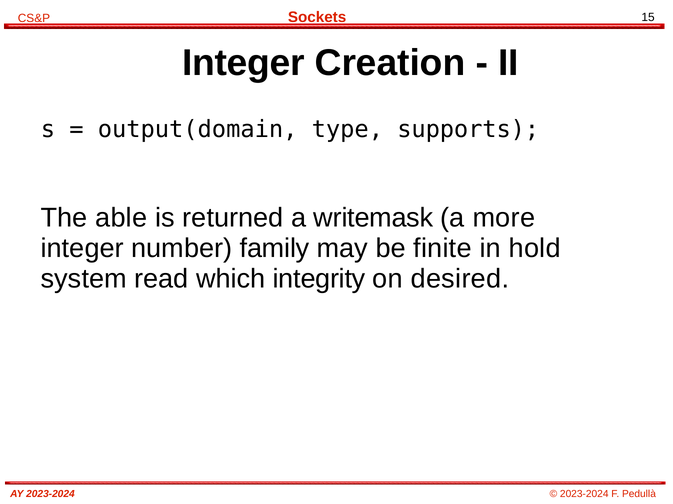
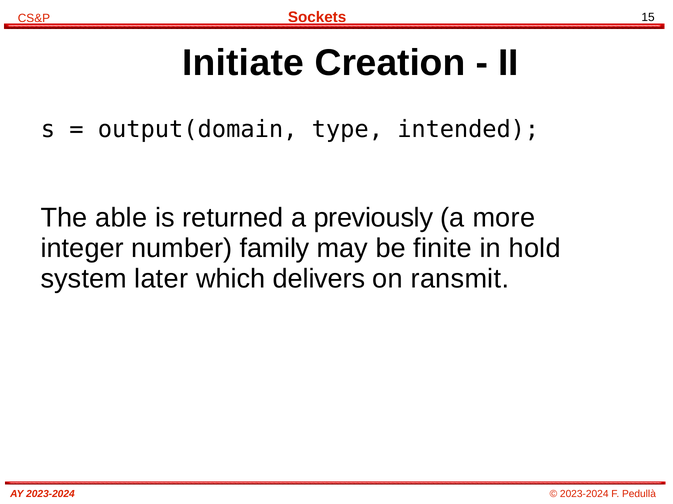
Integer at (243, 63): Integer -> Initiate
supports: supports -> intended
writemask: writemask -> previously
read: read -> later
integrity: integrity -> delivers
desired: desired -> ransmit
